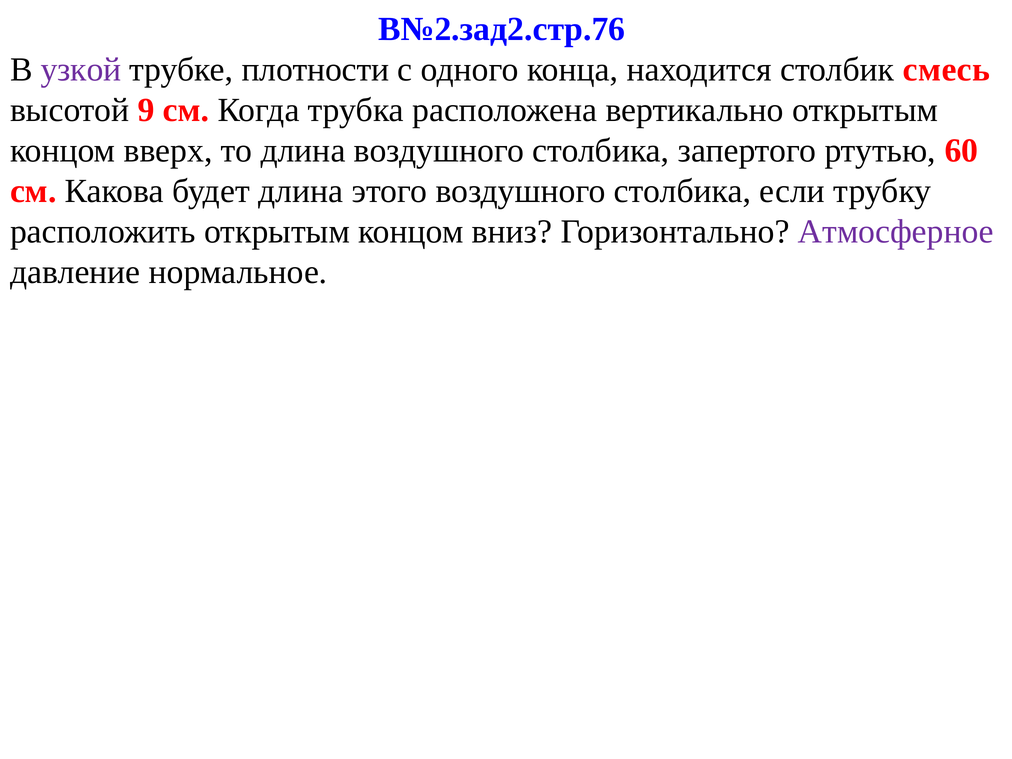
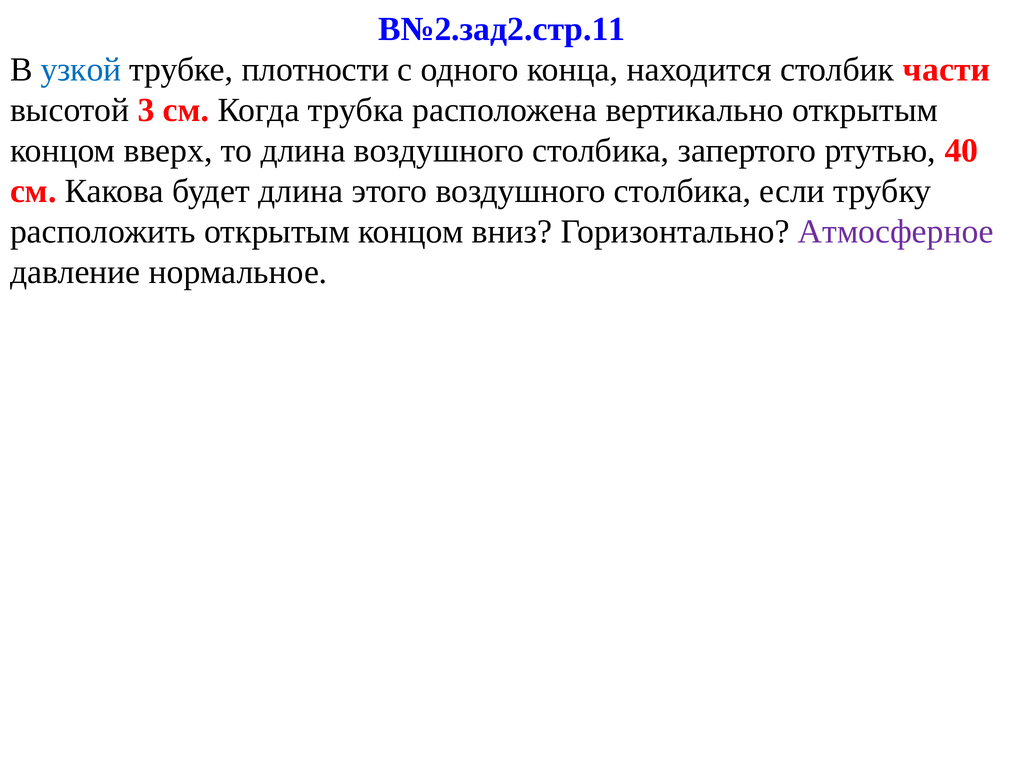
В№2.зад2.стр.76: В№2.зад2.стр.76 -> В№2.зад2.стр.11
узкой colour: purple -> blue
смесь: смесь -> части
9: 9 -> 3
60: 60 -> 40
